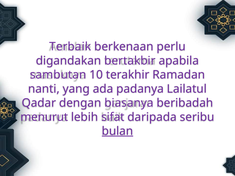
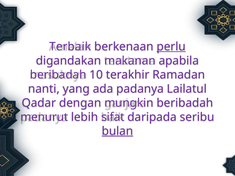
perlu underline: none -> present
bertakbir: bertakbir -> makanan
sambutan at (58, 75): sambutan -> beribadah
biasanya: biasanya -> mungkin
